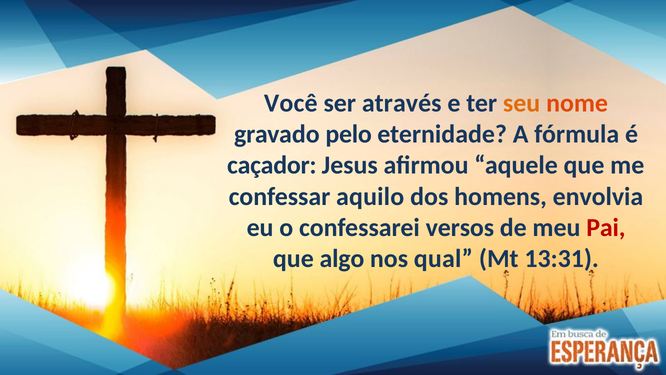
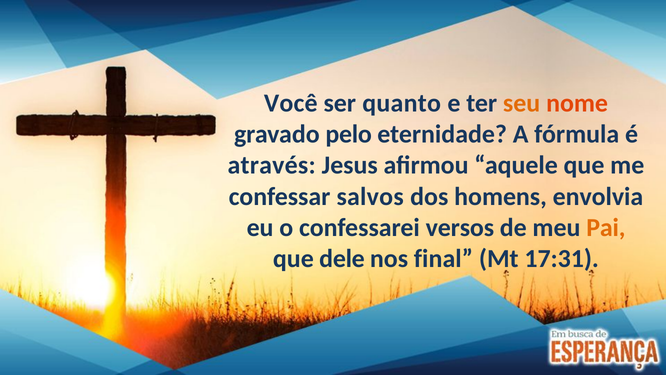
através: através -> quanto
caçador: caçador -> através
aquilo: aquilo -> salvos
Pai colour: red -> orange
algo: algo -> dele
qual: qual -> final
13:31: 13:31 -> 17:31
